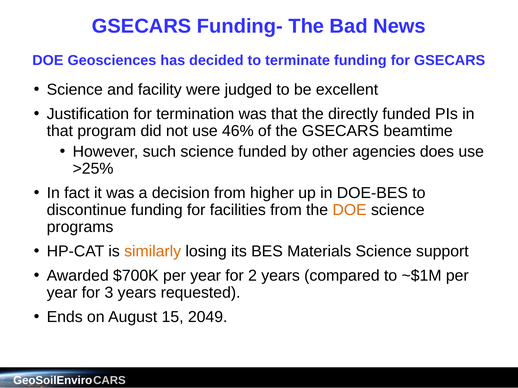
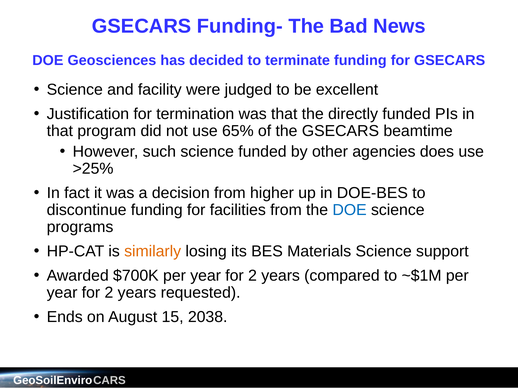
46%: 46% -> 65%
DOE at (350, 210) colour: orange -> blue
3 at (109, 293): 3 -> 2
2049: 2049 -> 2038
